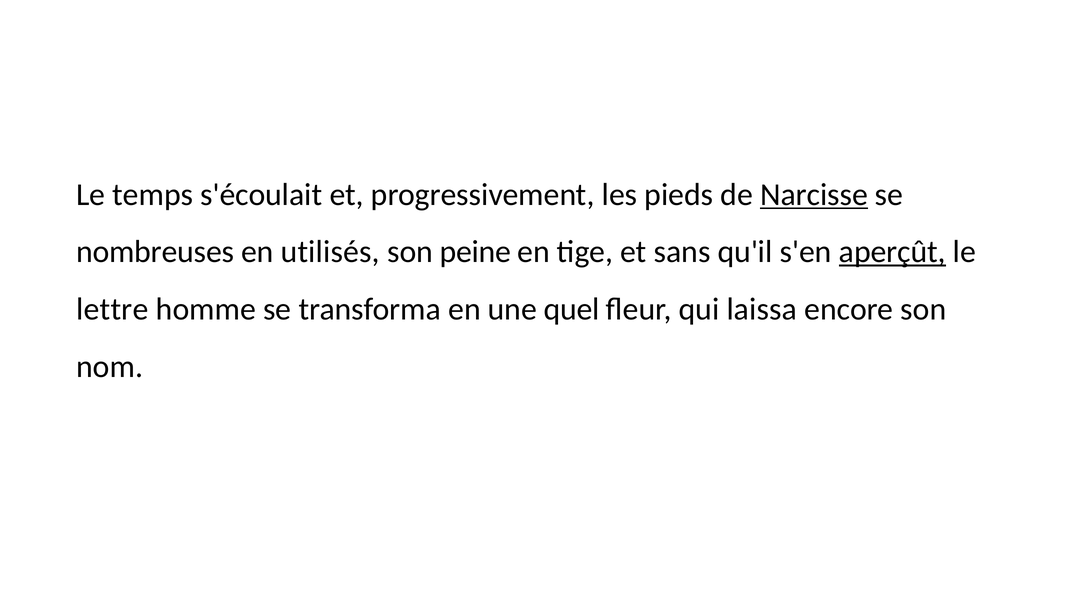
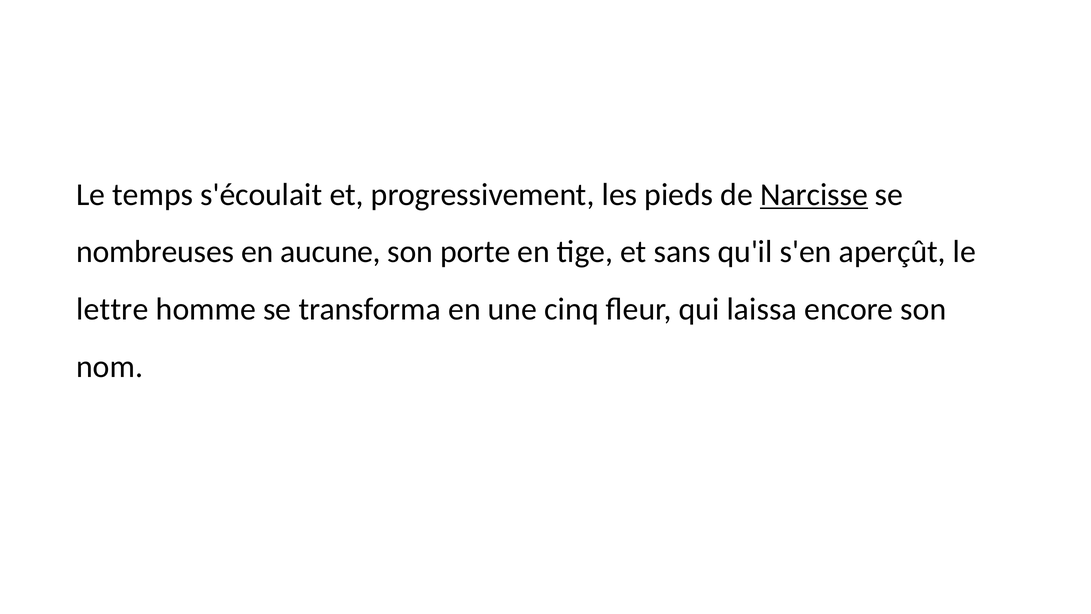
utilisés: utilisés -> aucune
peine: peine -> porte
aperçût underline: present -> none
quel: quel -> cinq
